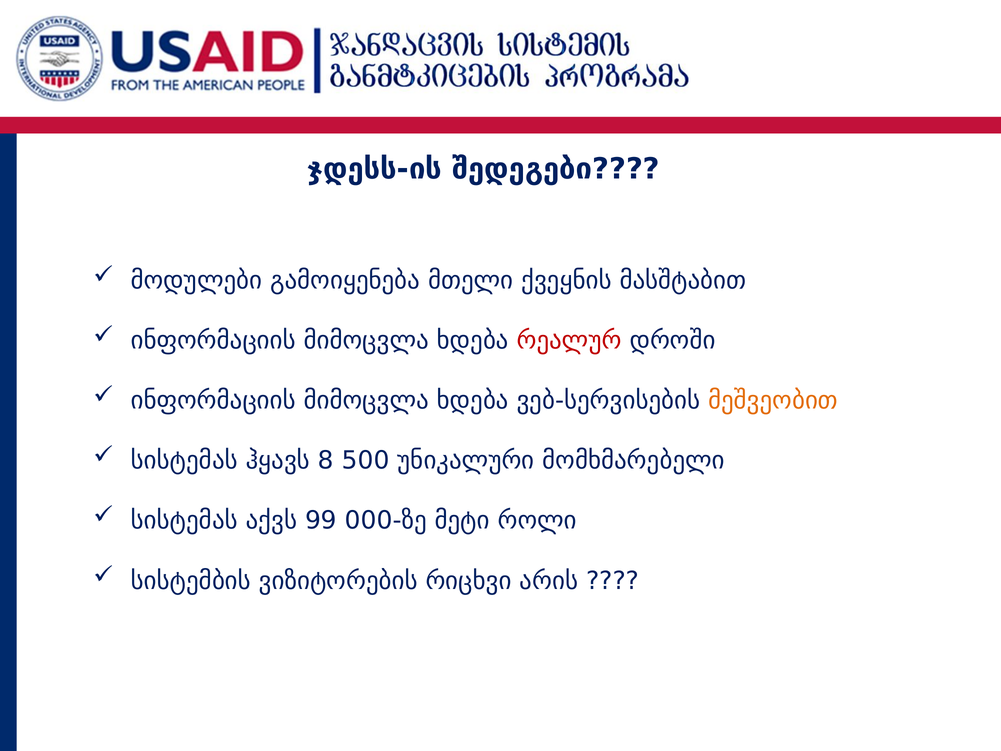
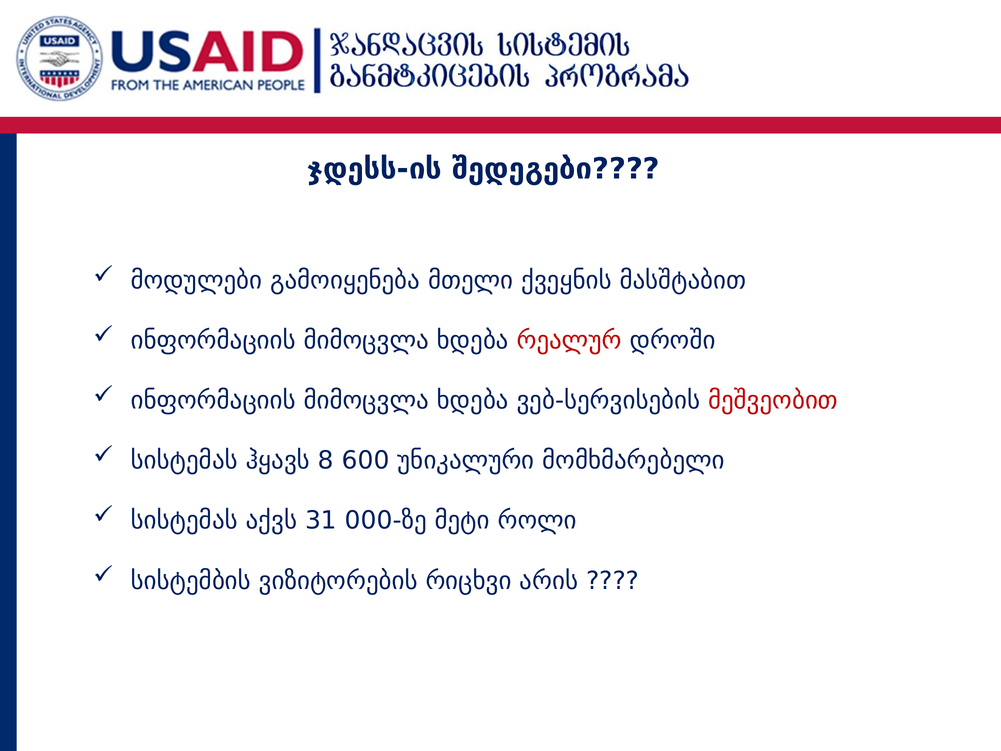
მეშვეობით colour: orange -> red
500: 500 -> 600
99: 99 -> 31
